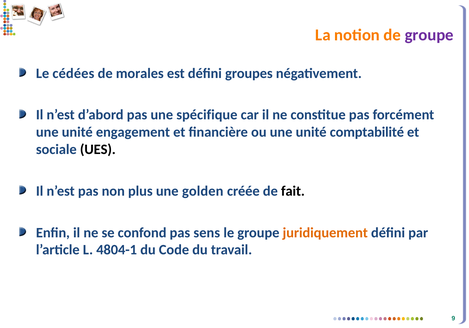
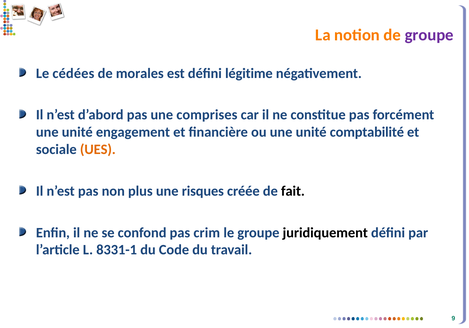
groupes: groupes -> légitime
spécifique: spécifique -> comprises
UES colour: black -> orange
golden: golden -> risques
sens: sens -> crim
juridiquement colour: orange -> black
4804-1: 4804-1 -> 8331-1
